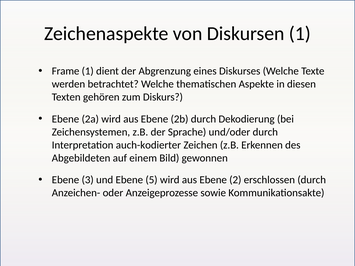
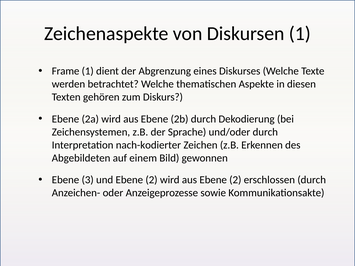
auch-kodierter: auch-kodierter -> nach-kodierter
und Ebene 5: 5 -> 2
